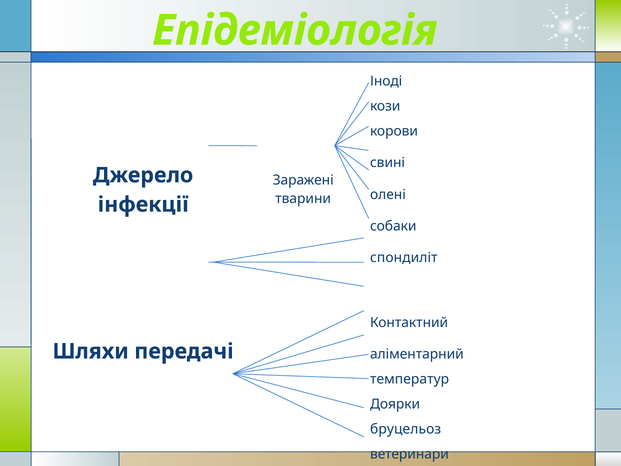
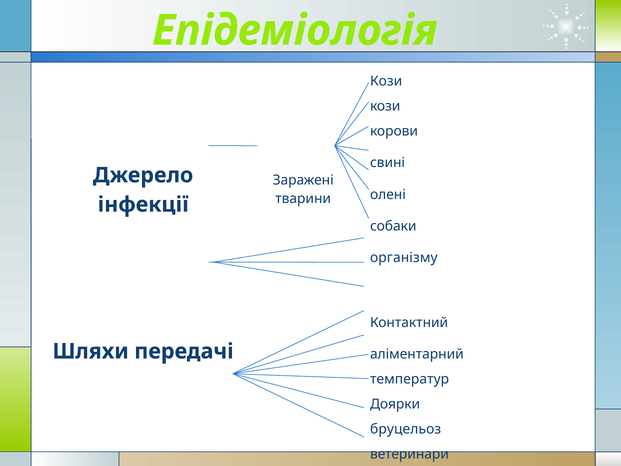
Іноді at (386, 81): Іноді -> Кози
спондиліт: спондиліт -> організму
